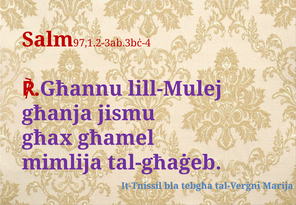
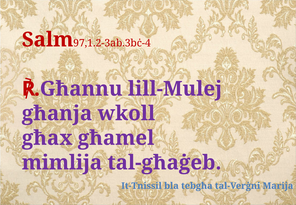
jismu: jismu -> wkoll
